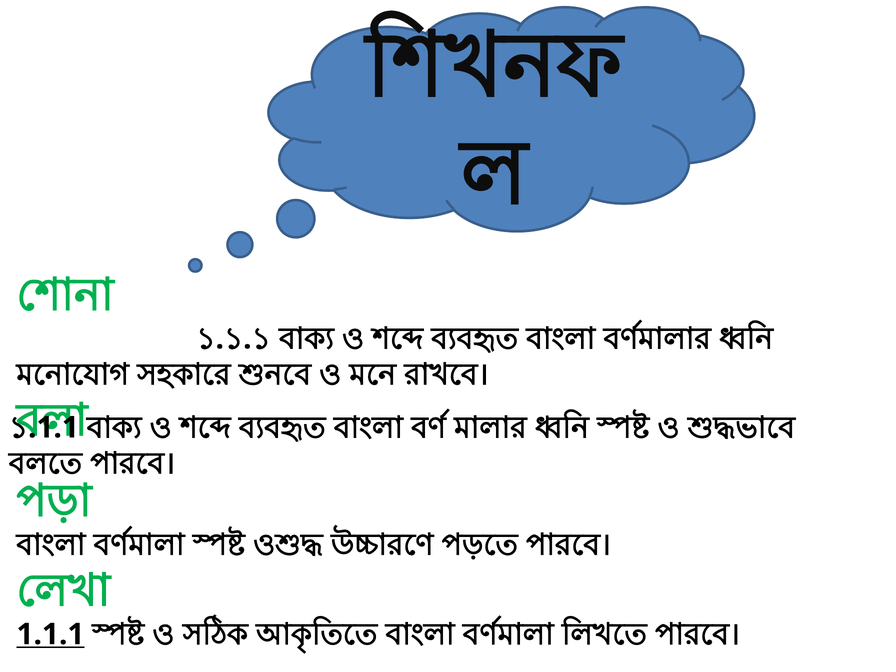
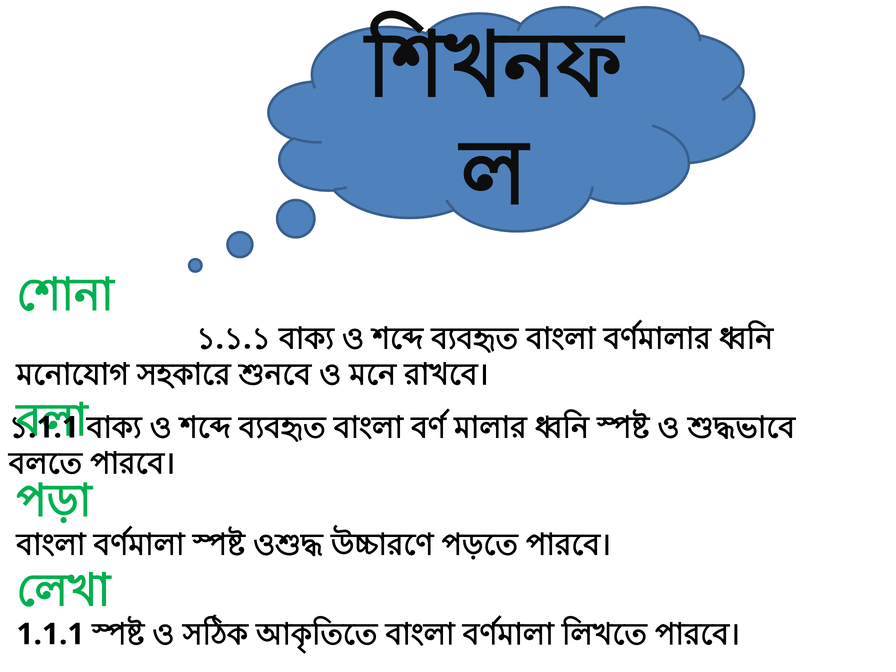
1.1.1 underline: present -> none
